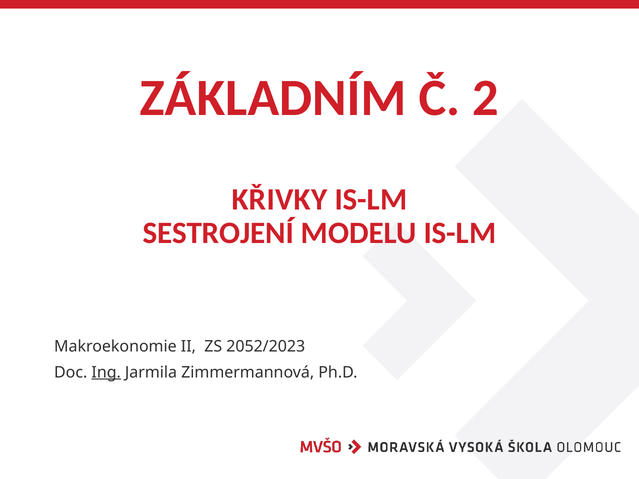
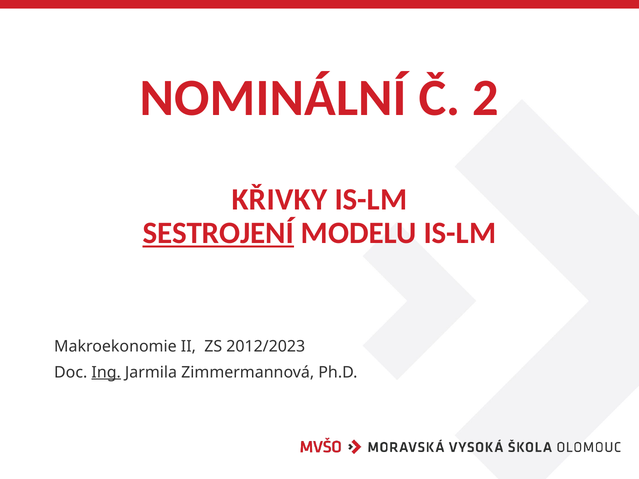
ZÁKLADNÍM: ZÁKLADNÍM -> NOMINÁLNÍ
SESTROJENÍ underline: none -> present
2052/2023: 2052/2023 -> 2012/2023
